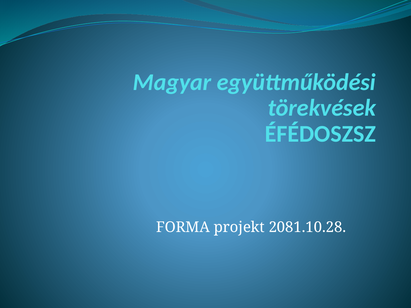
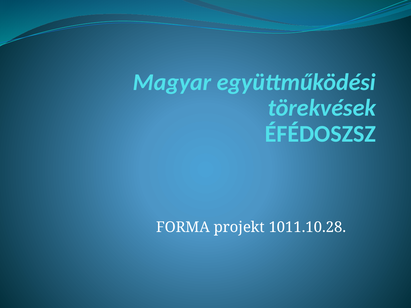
2081.10.28: 2081.10.28 -> 1011.10.28
